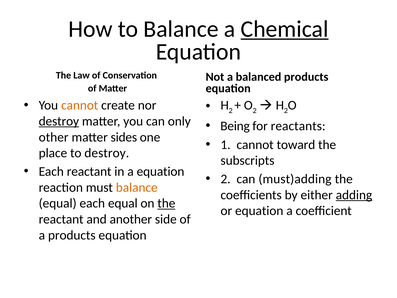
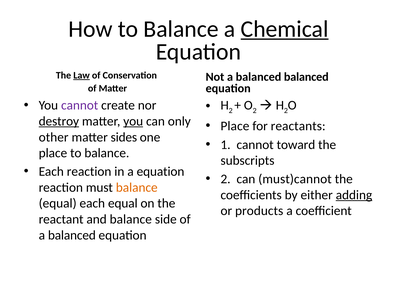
Law underline: none -> present
balanced products: products -> balanced
cannot at (80, 105) colour: orange -> purple
you at (133, 121) underline: none -> present
Being at (235, 126): Being -> Place
place to destroy: destroy -> balance
Each reactant: reactant -> reaction
must)adding: must)adding -> must)cannot
the at (166, 203) underline: present -> none
or equation: equation -> products
and another: another -> balance
products at (72, 235): products -> balanced
